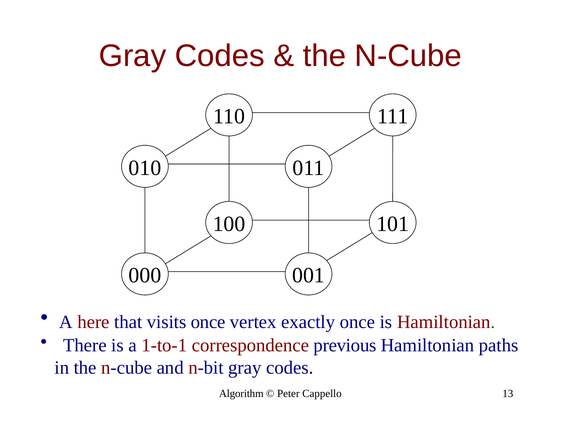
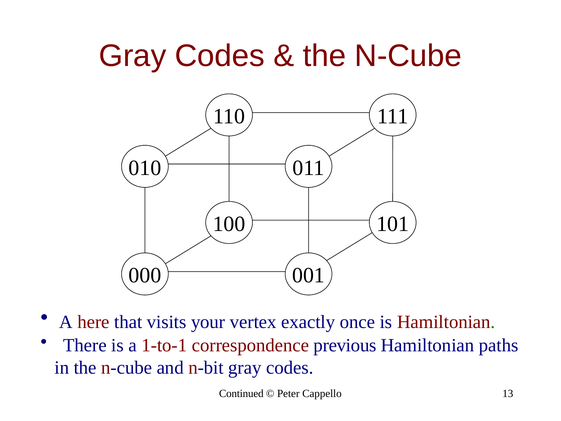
visits once: once -> your
Algorithm: Algorithm -> Continued
